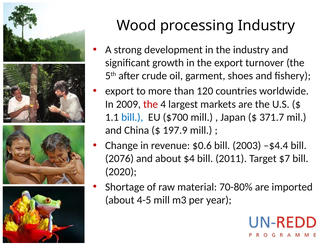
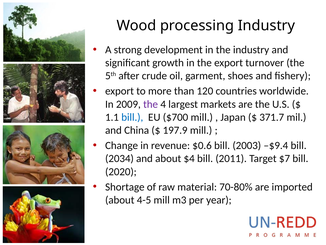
the at (151, 104) colour: red -> purple
–$4.4: –$4.4 -> –$9.4
2076: 2076 -> 2034
